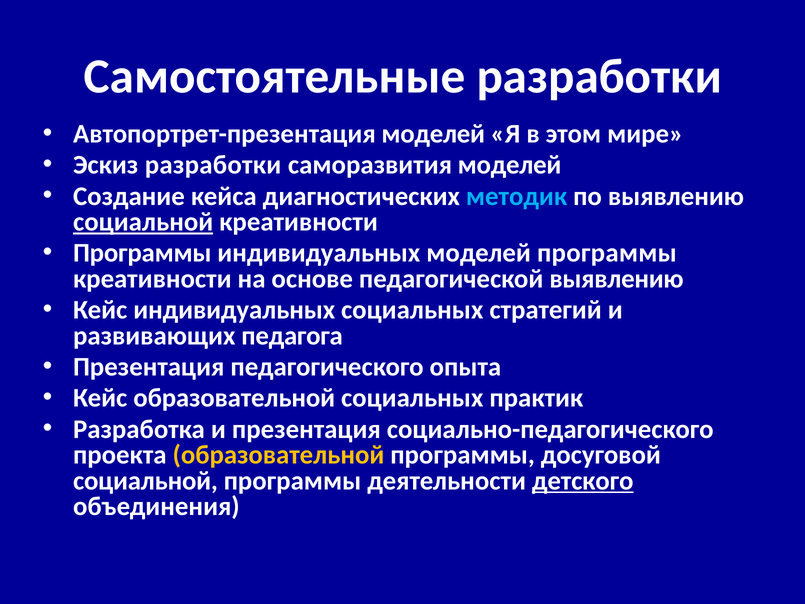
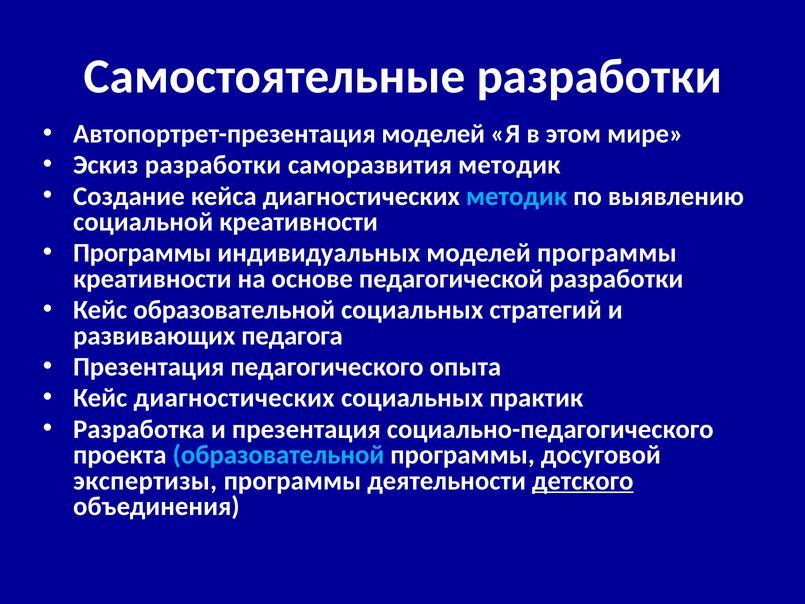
саморазвития моделей: моделей -> методик
социальной at (143, 222) underline: present -> none
педагогической выявлению: выявлению -> разработки
Кейс индивидуальных: индивидуальных -> образовательной
Кейс образовательной: образовательной -> диагностических
образовательной at (278, 455) colour: yellow -> light blue
социальной at (145, 481): социальной -> экспертизы
